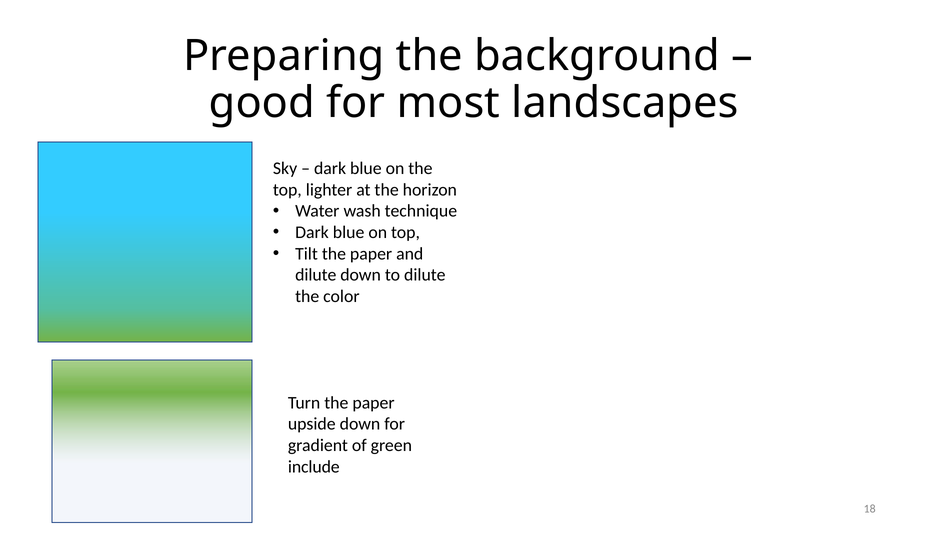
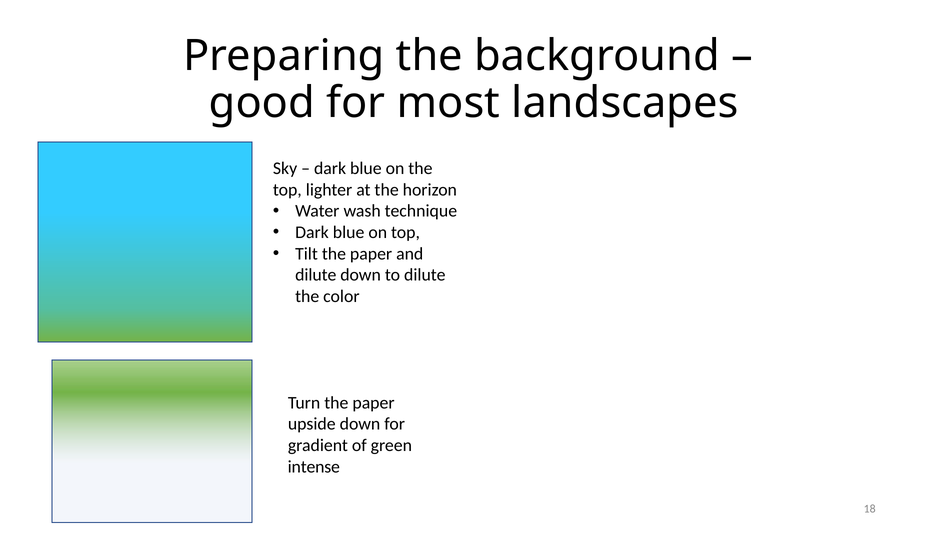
include: include -> intense
